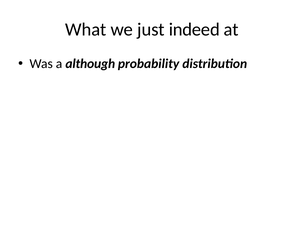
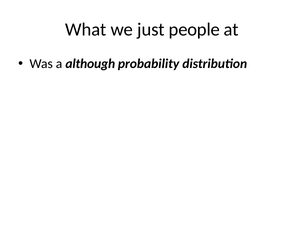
indeed: indeed -> people
